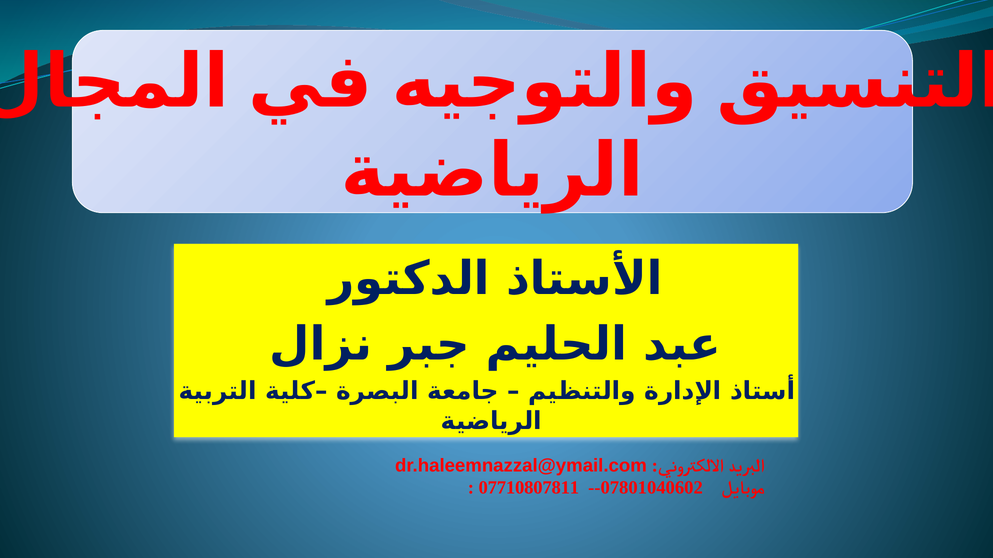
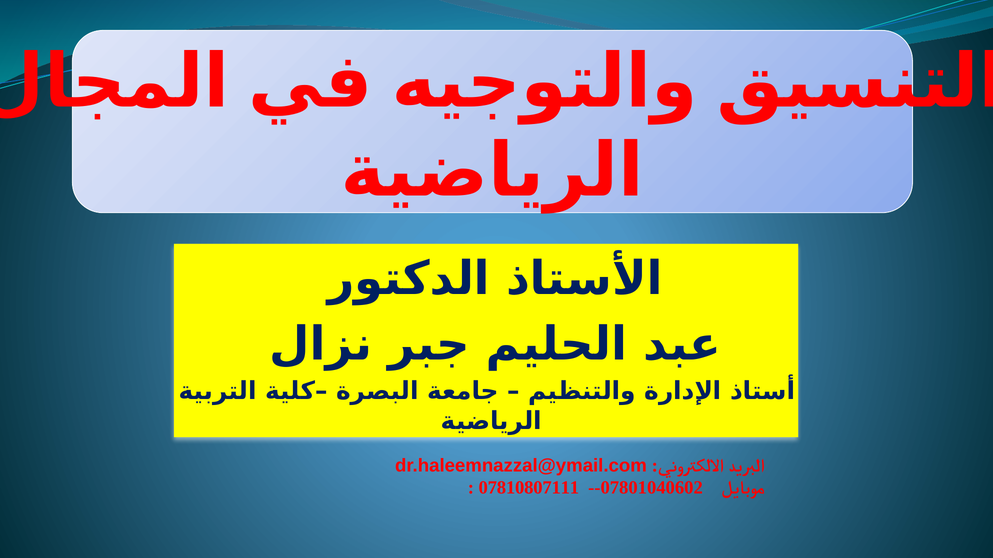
07710807811: 07710807811 -> 07810807111
